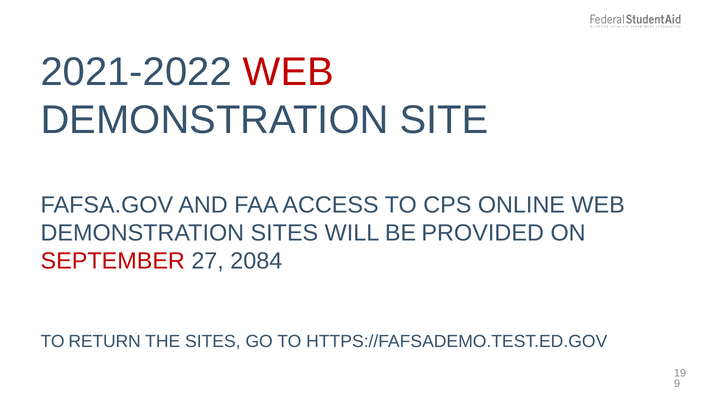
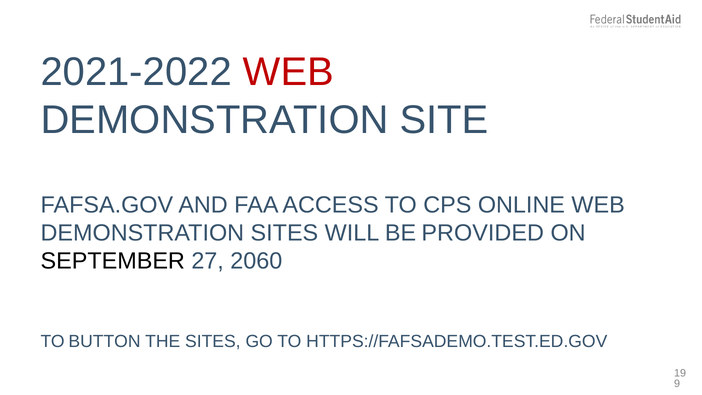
SEPTEMBER colour: red -> black
2084: 2084 -> 2060
RETURN: RETURN -> BUTTON
